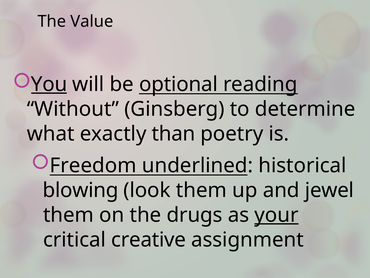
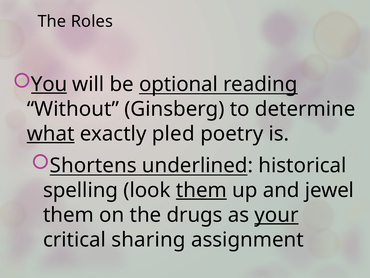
Value: Value -> Roles
what underline: none -> present
than: than -> pled
Freedom: Freedom -> Shortens
blowing: blowing -> spelling
them at (201, 190) underline: none -> present
creative: creative -> sharing
